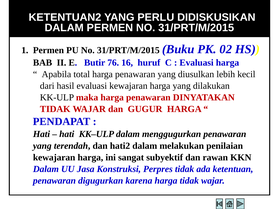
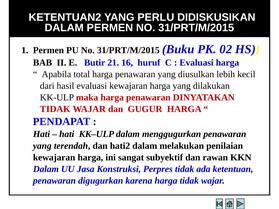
76: 76 -> 21
